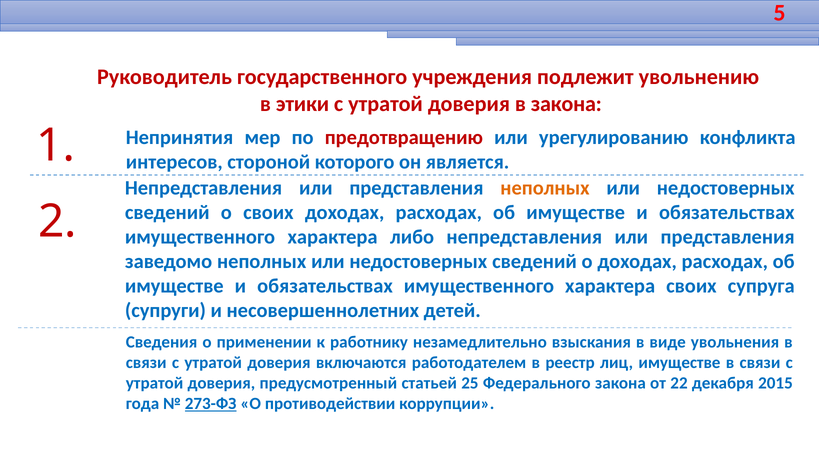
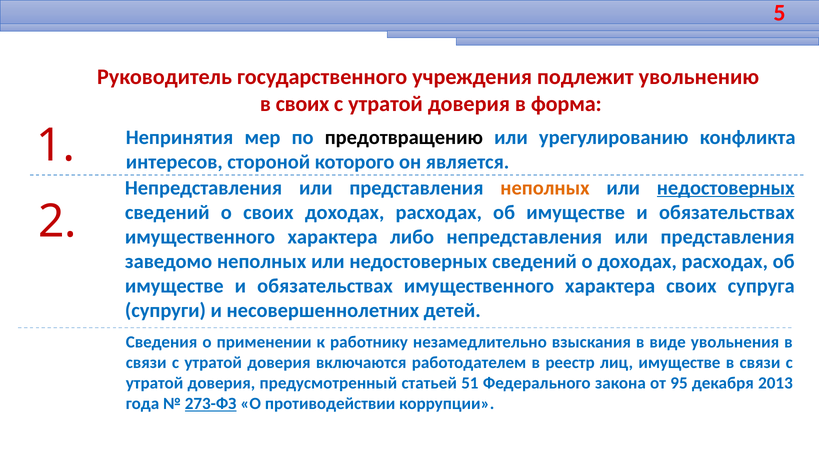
в этики: этики -> своих
в закона: закона -> форма
предотвращению colour: red -> black
недостоверных at (726, 188) underline: none -> present
25: 25 -> 51
22: 22 -> 95
2015: 2015 -> 2013
